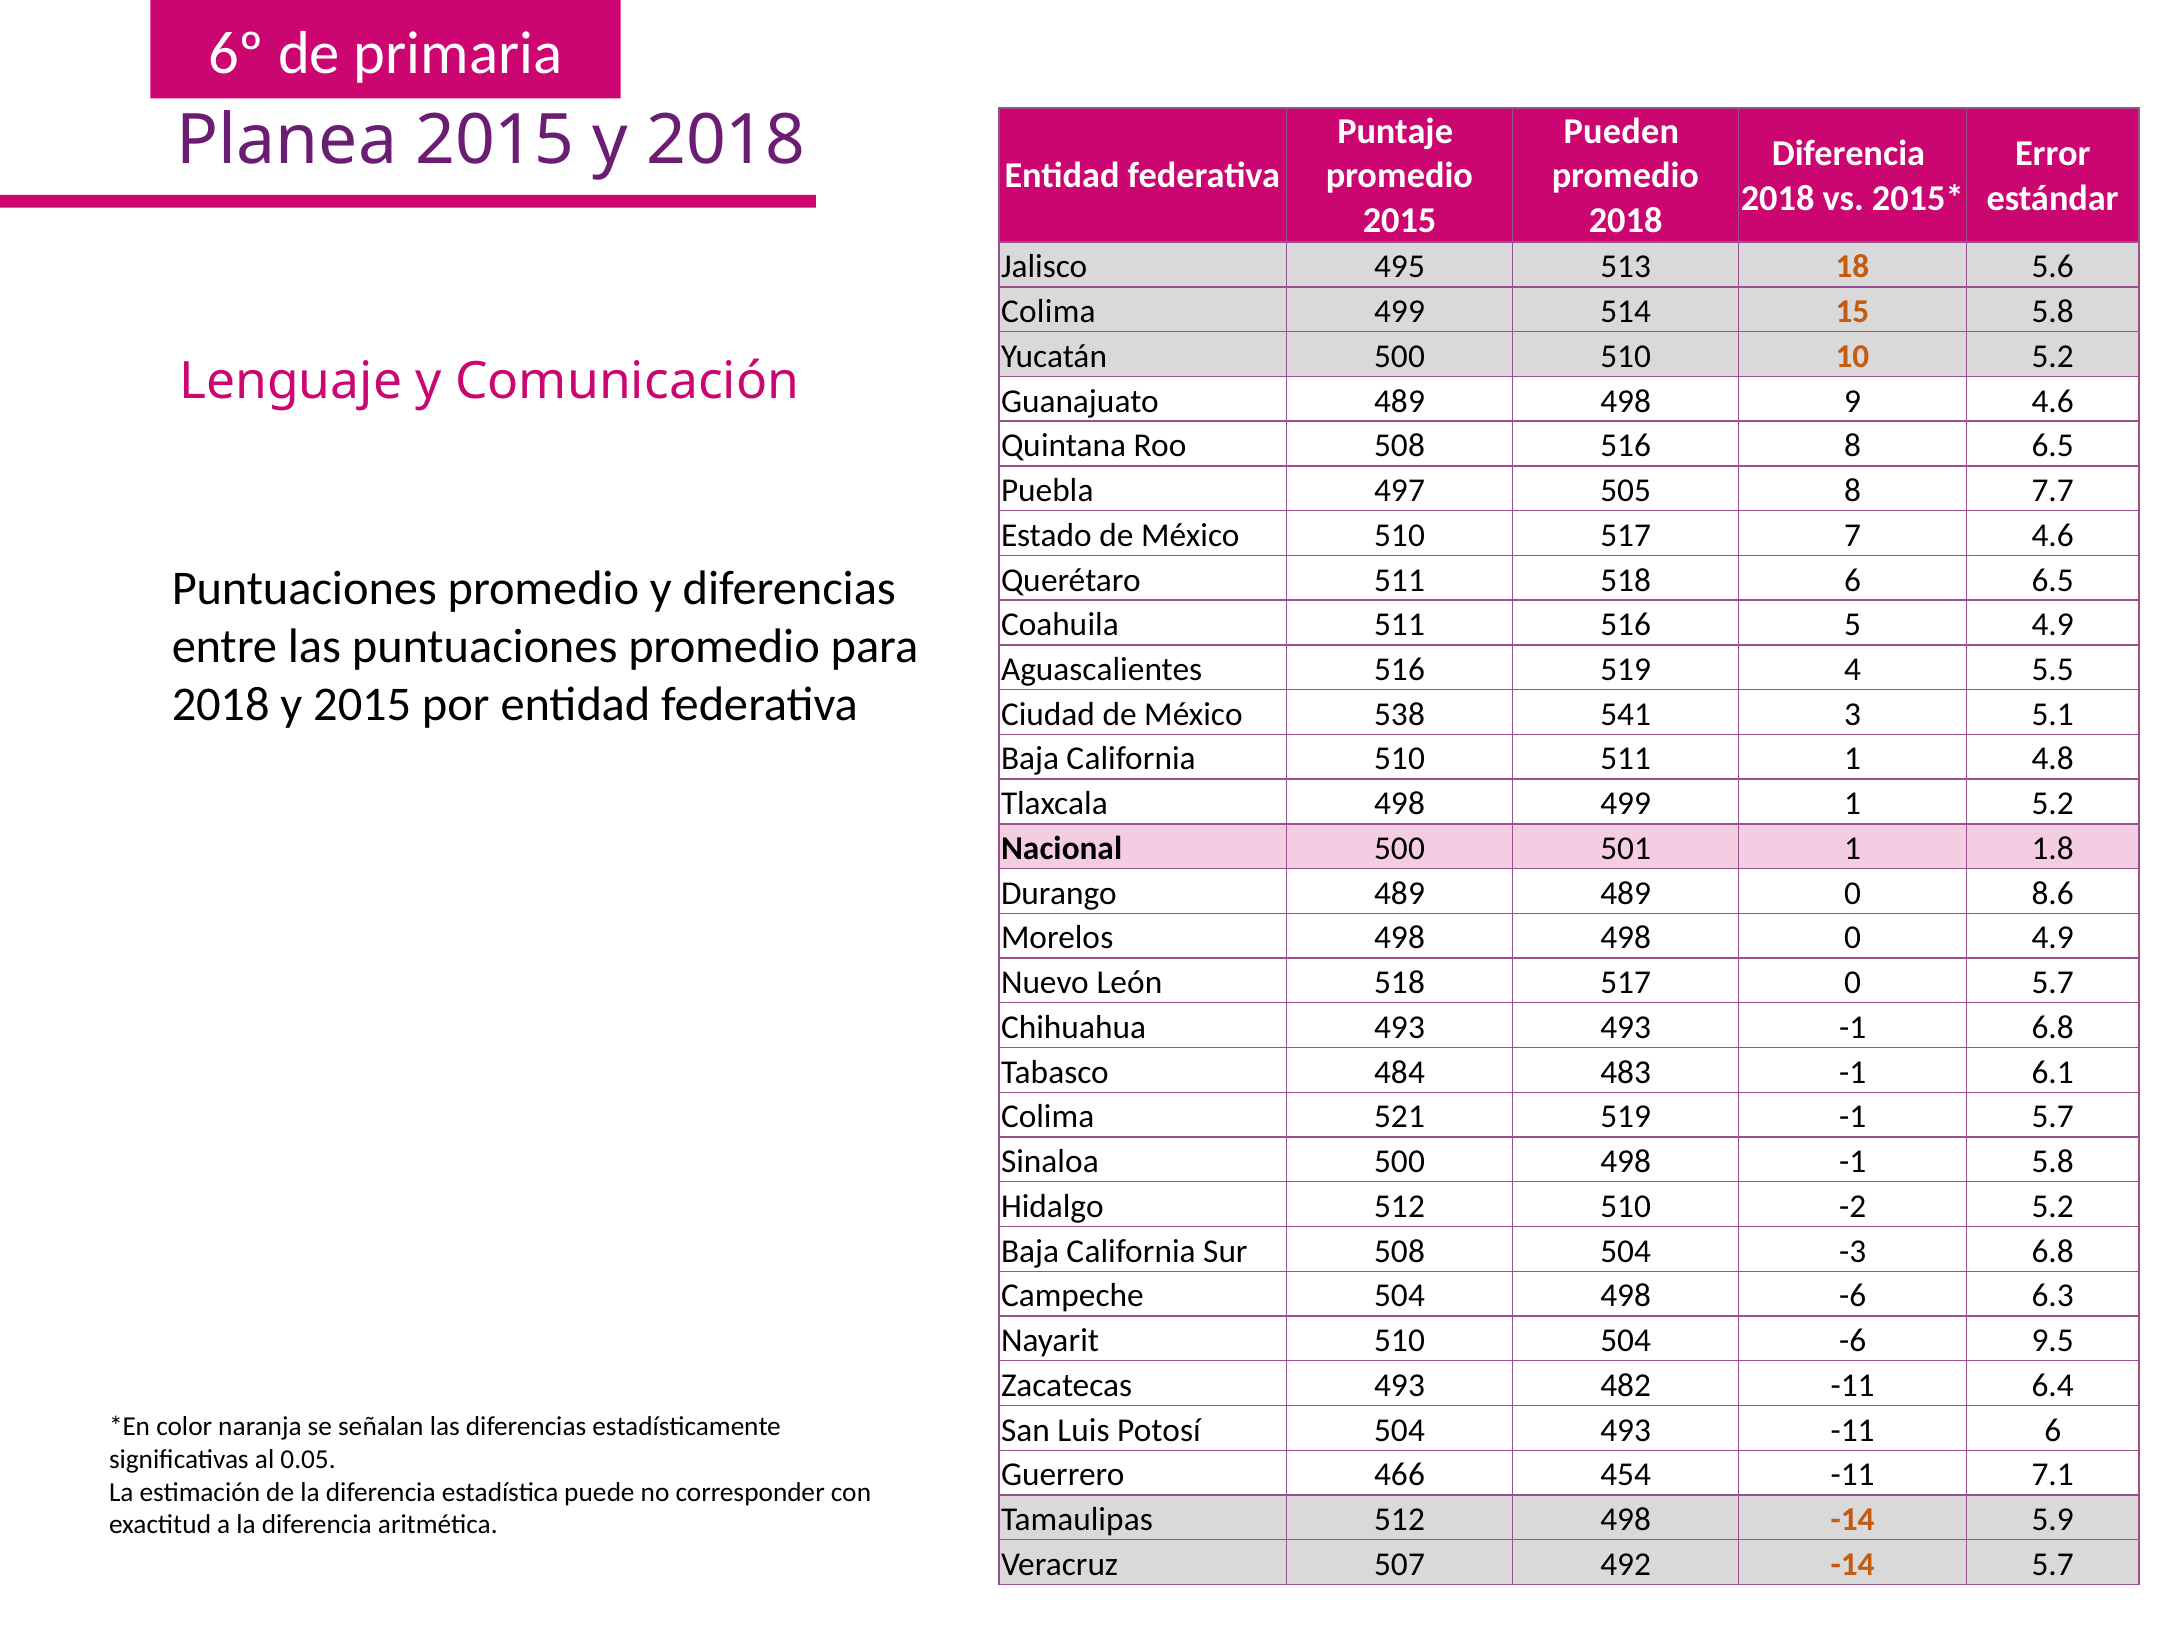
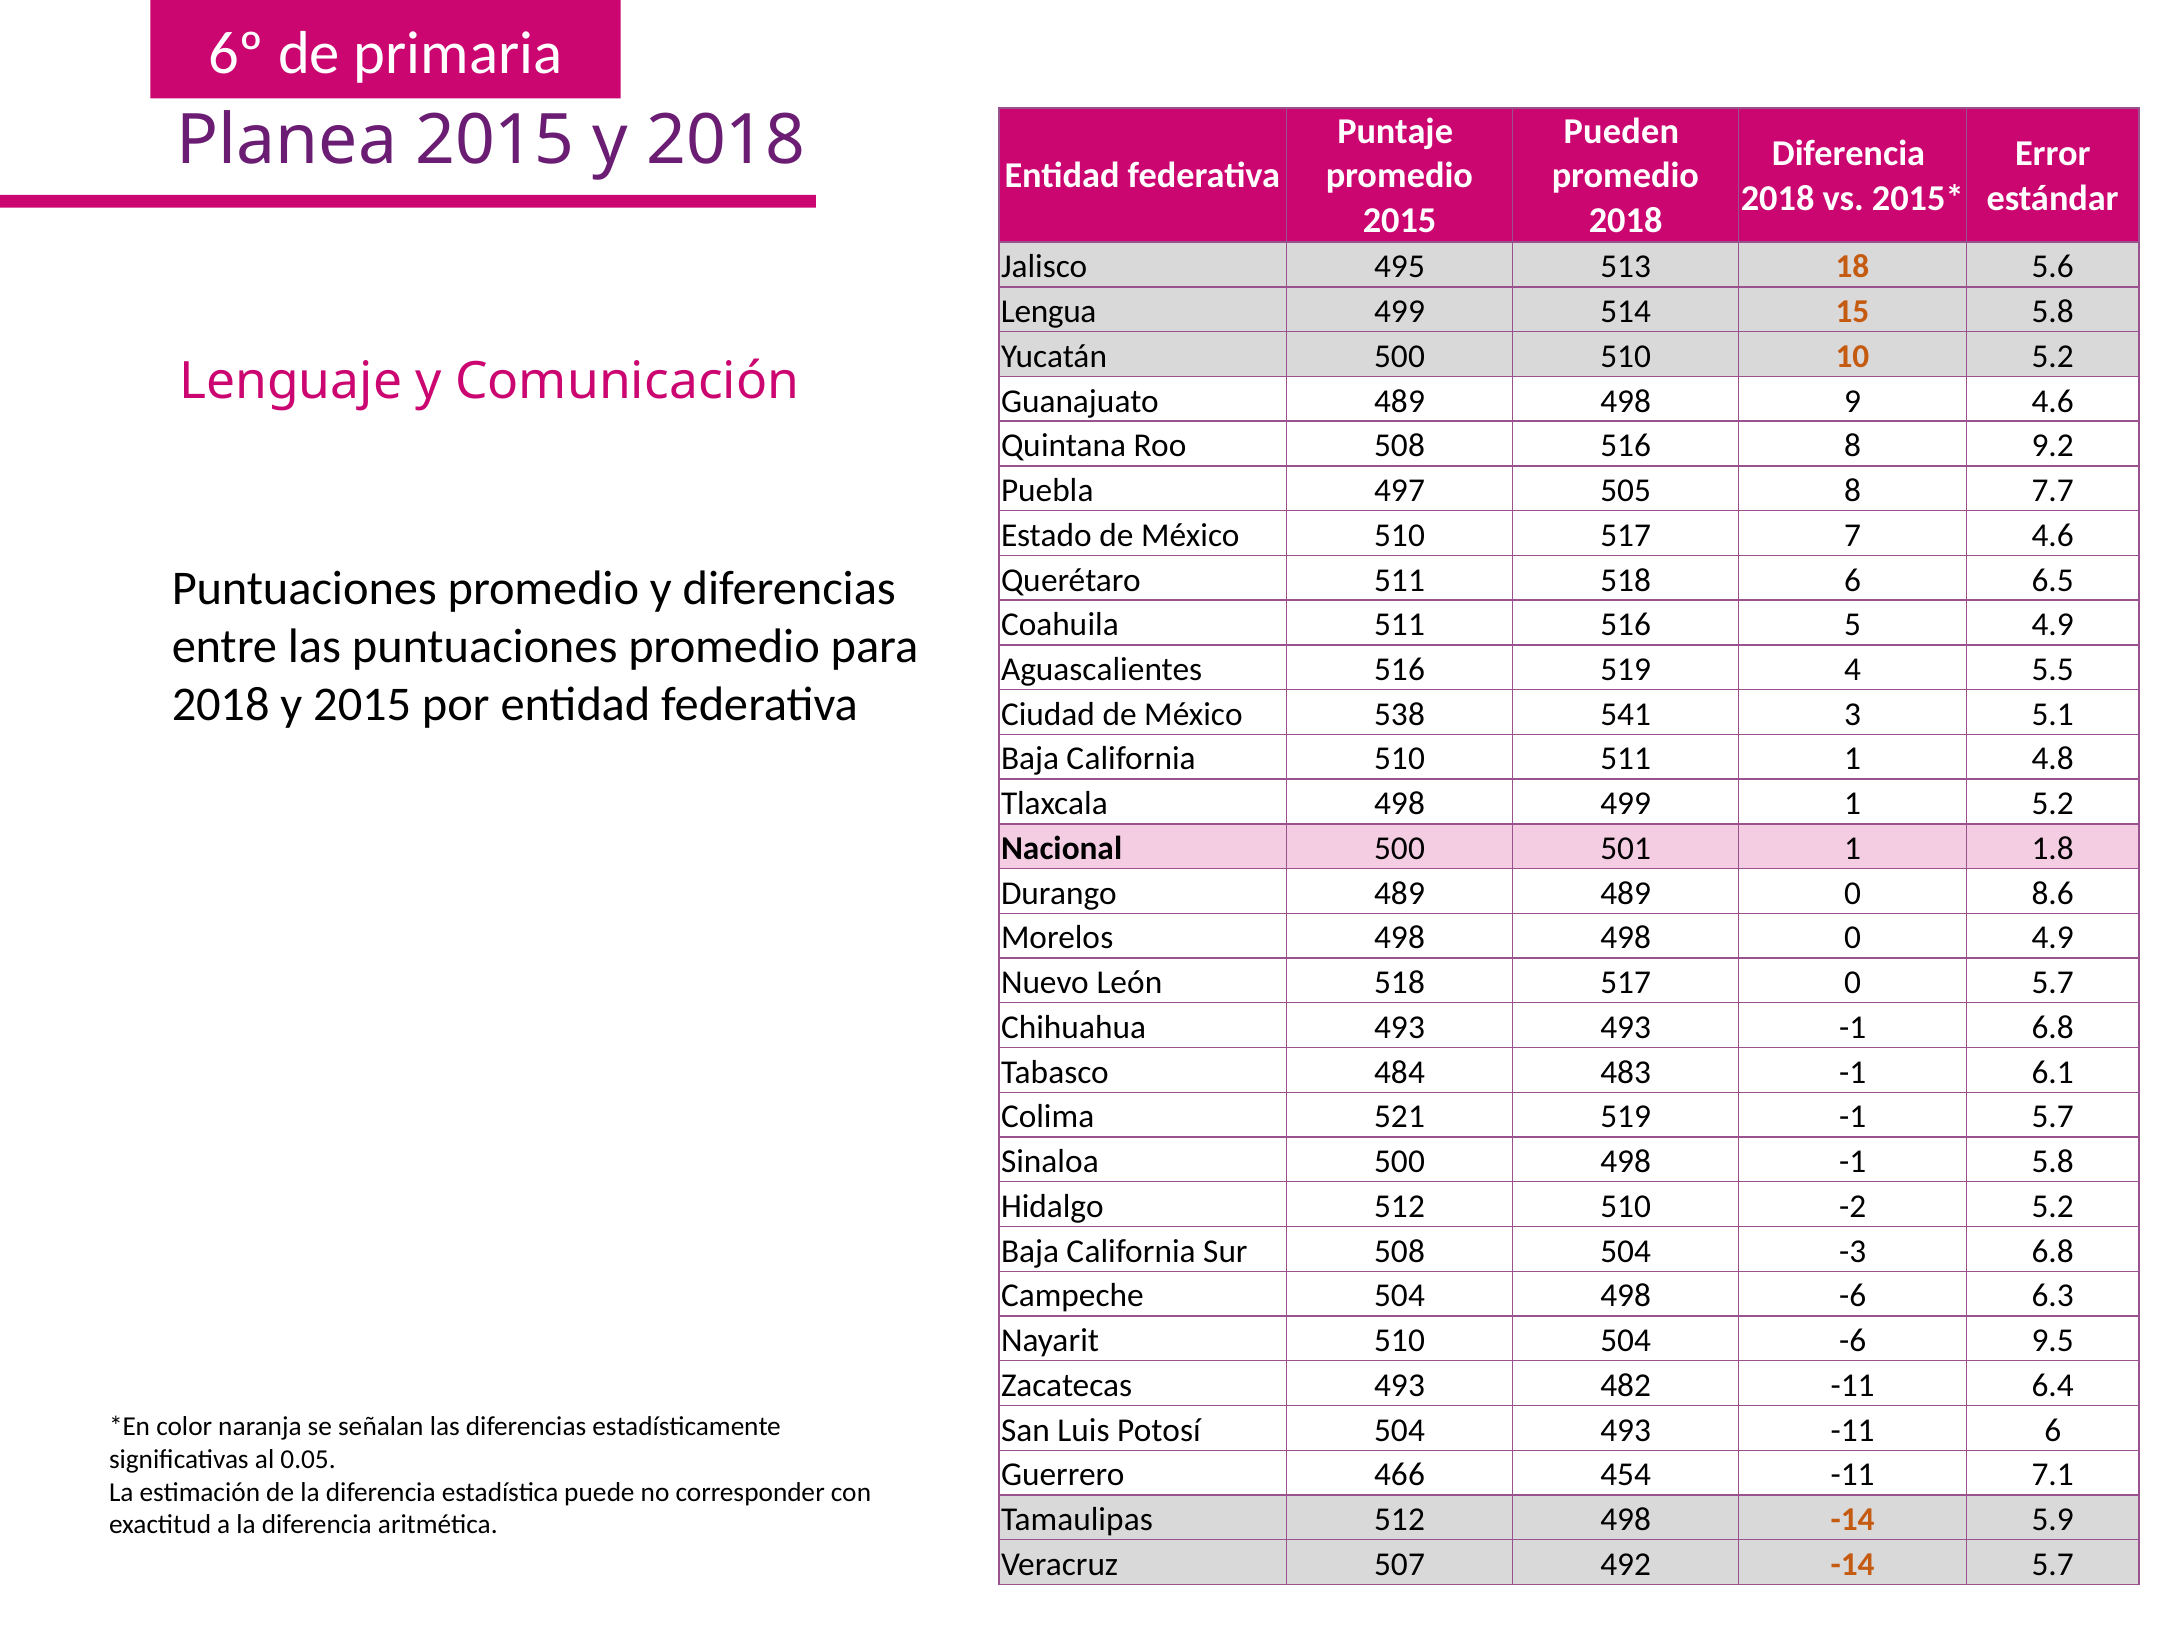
Colima at (1048, 312): Colima -> Lengua
8 6.5: 6.5 -> 9.2
